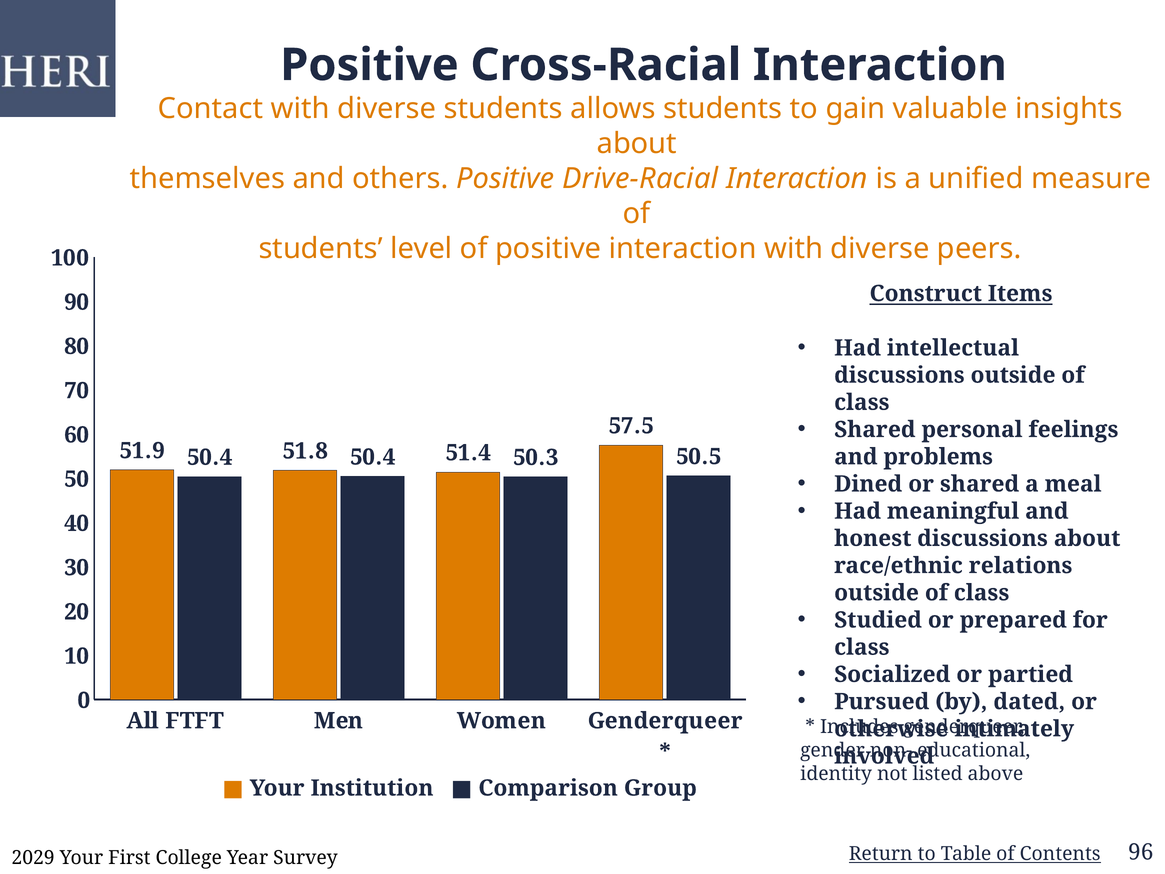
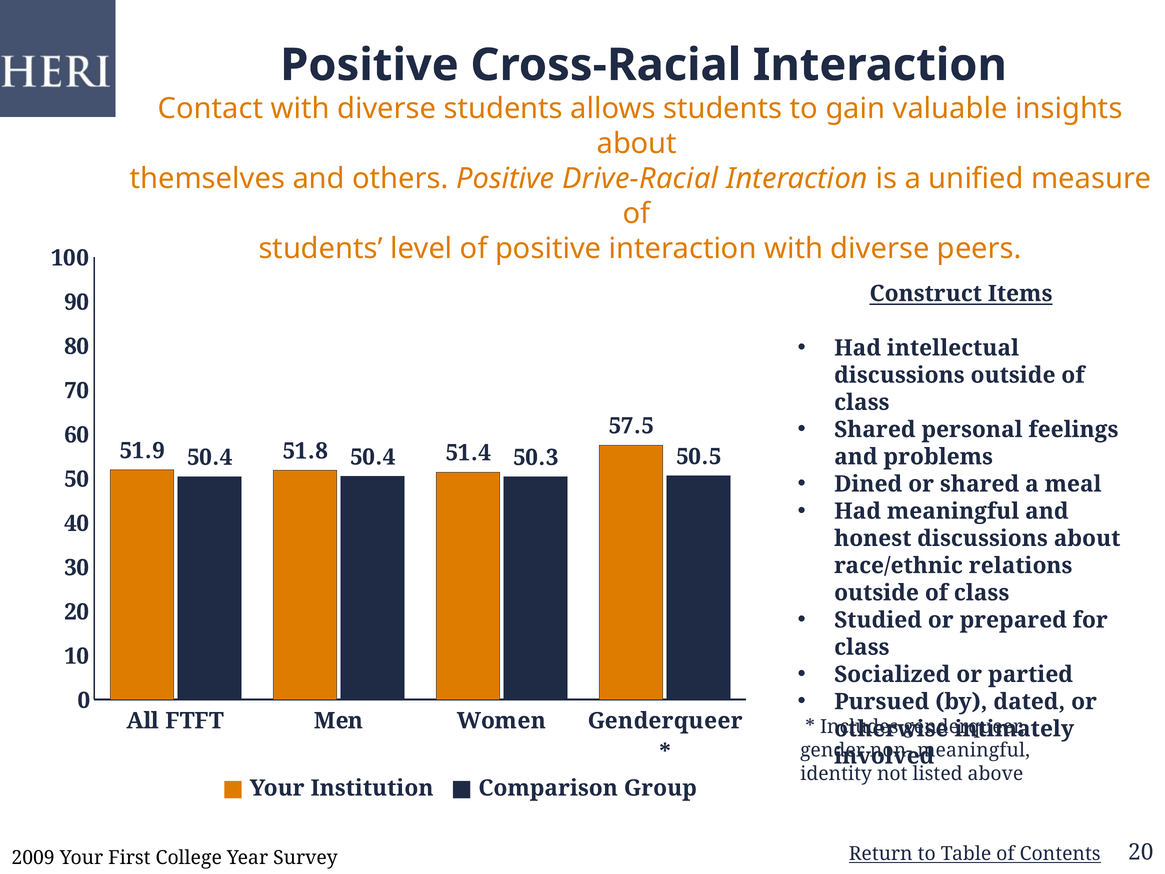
educational at (974, 750): educational -> meaningful
2029: 2029 -> 2009
Survey 96: 96 -> 20
